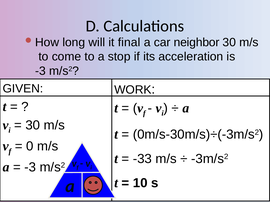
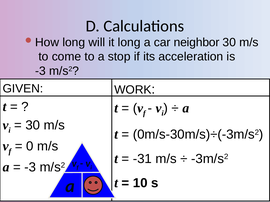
it final: final -> long
-33: -33 -> -31
